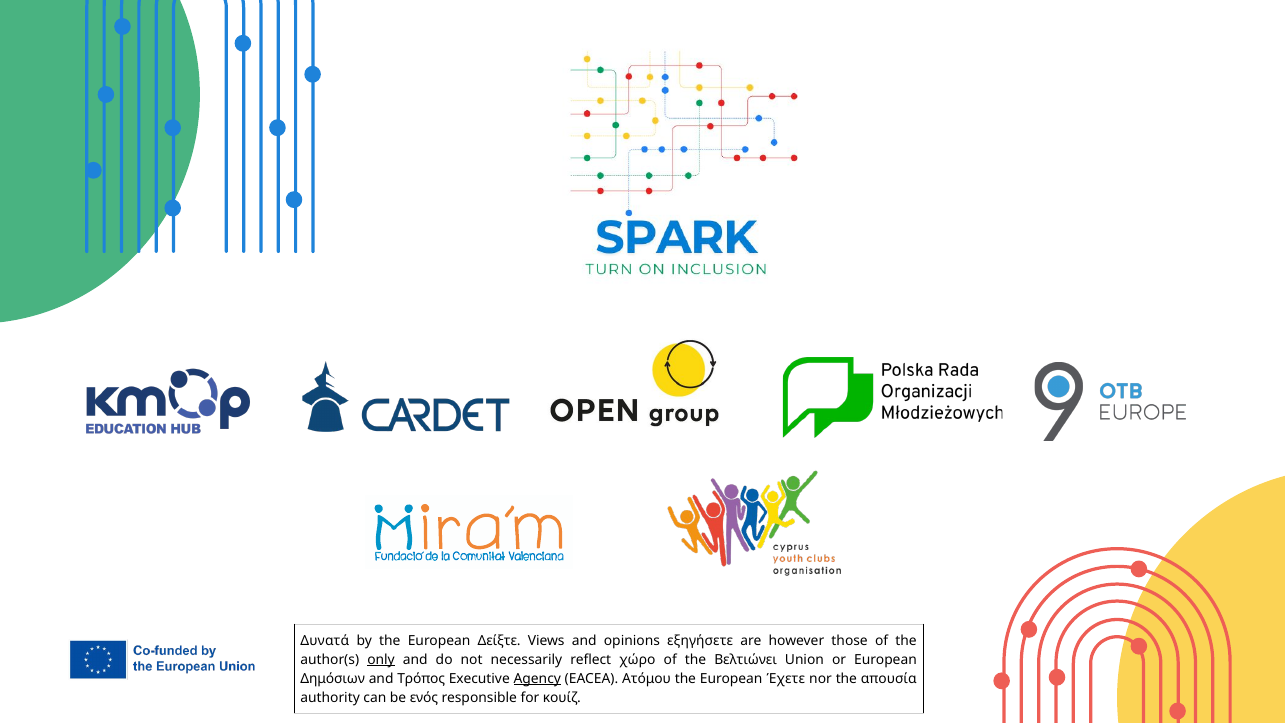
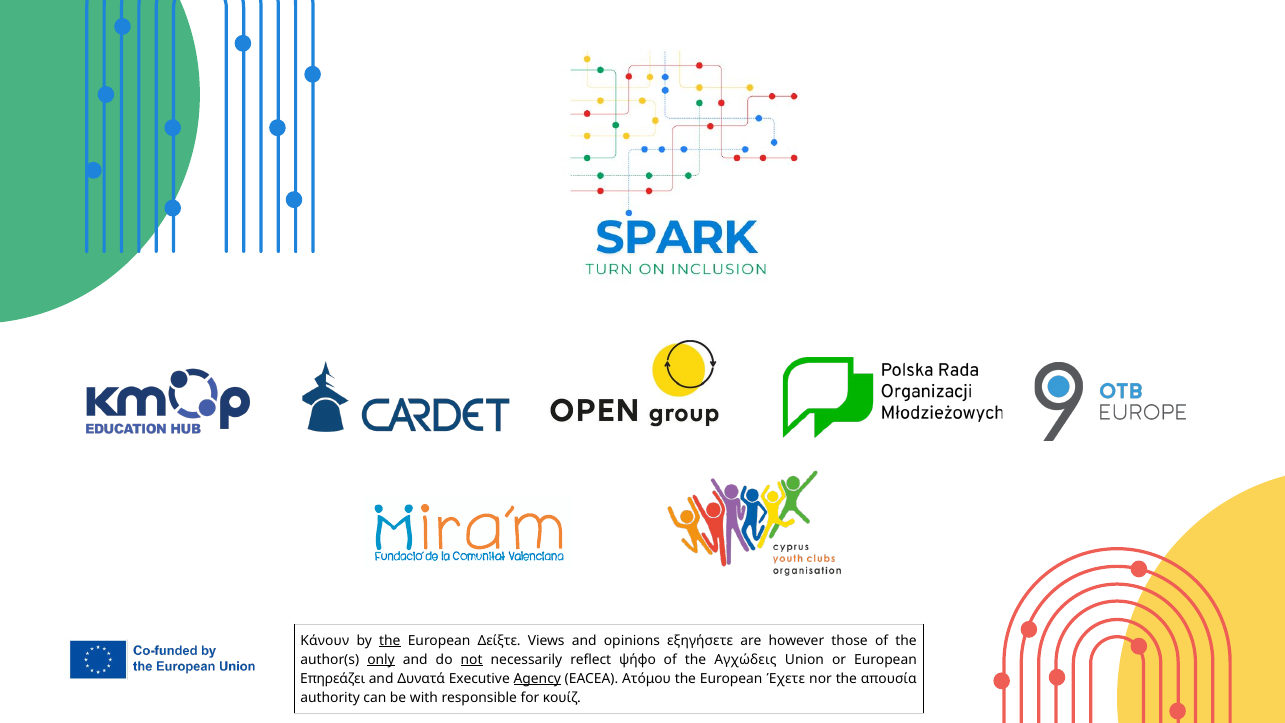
Δυνατά: Δυνατά -> Κάνουν
the at (390, 641) underline: none -> present
not underline: none -> present
χώρο: χώρο -> ψήφο
Βελτιώνει: Βελτιώνει -> Αγχώδεις
Δημόσιων: Δημόσιων -> Επηρεάζει
Τρόπος: Τρόπος -> Δυνατά
ενός: ενός -> with
